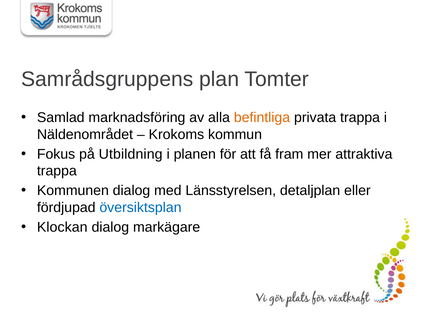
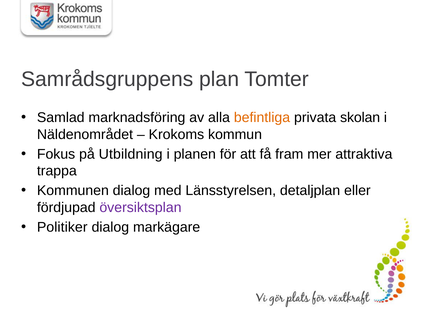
privata trappa: trappa -> skolan
översiktsplan colour: blue -> purple
Klockan: Klockan -> Politiker
